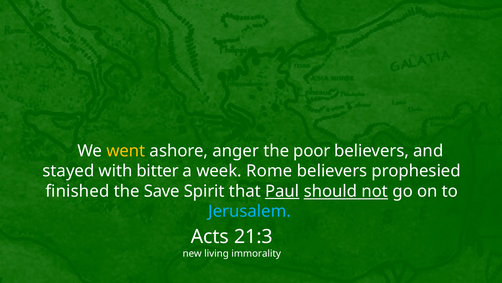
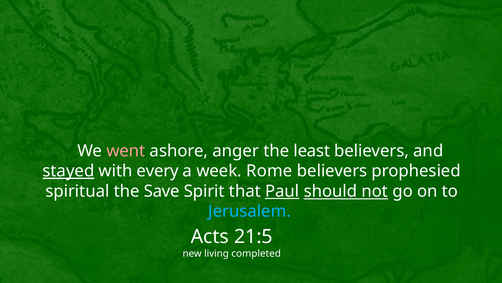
went colour: yellow -> pink
poor: poor -> least
stayed underline: none -> present
bitter: bitter -> every
finished: finished -> spiritual
21:3: 21:3 -> 21:5
immorality: immorality -> completed
